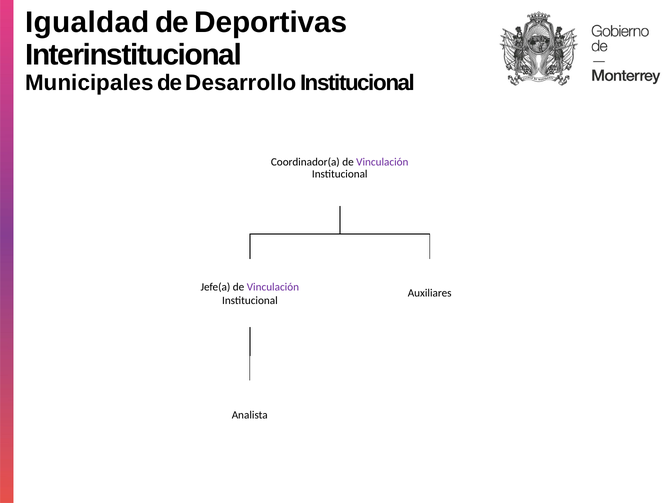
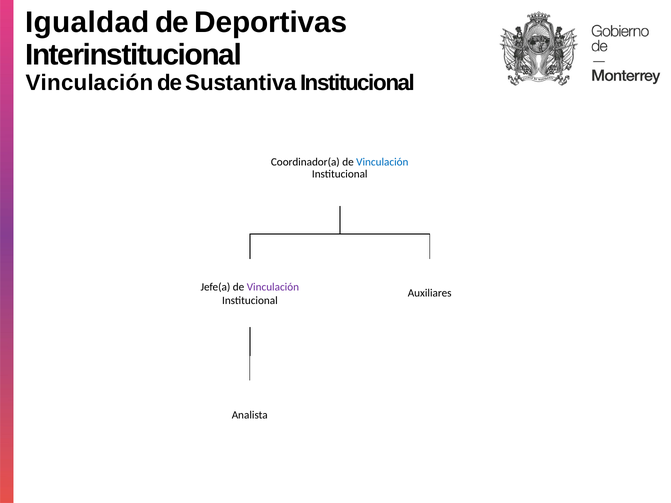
Municipales at (89, 83): Municipales -> Vinculación
Desarrollo: Desarrollo -> Sustantiva
Vinculación at (382, 162) colour: purple -> blue
